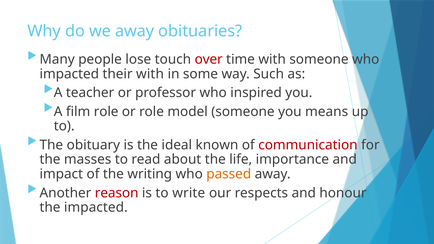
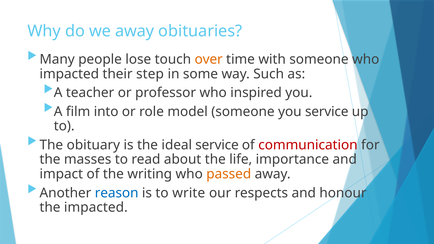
over colour: red -> orange
their with: with -> step
film role: role -> into
you means: means -> service
ideal known: known -> service
reason colour: red -> blue
